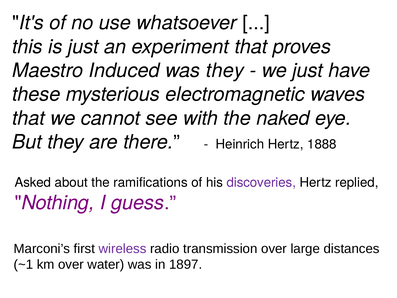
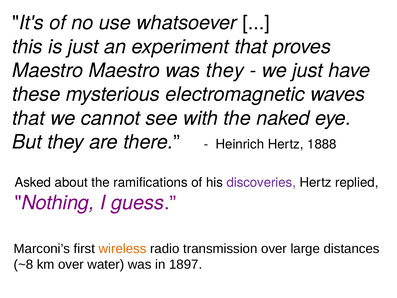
Maestro Induced: Induced -> Maestro
wireless colour: purple -> orange
~1: ~1 -> ~8
